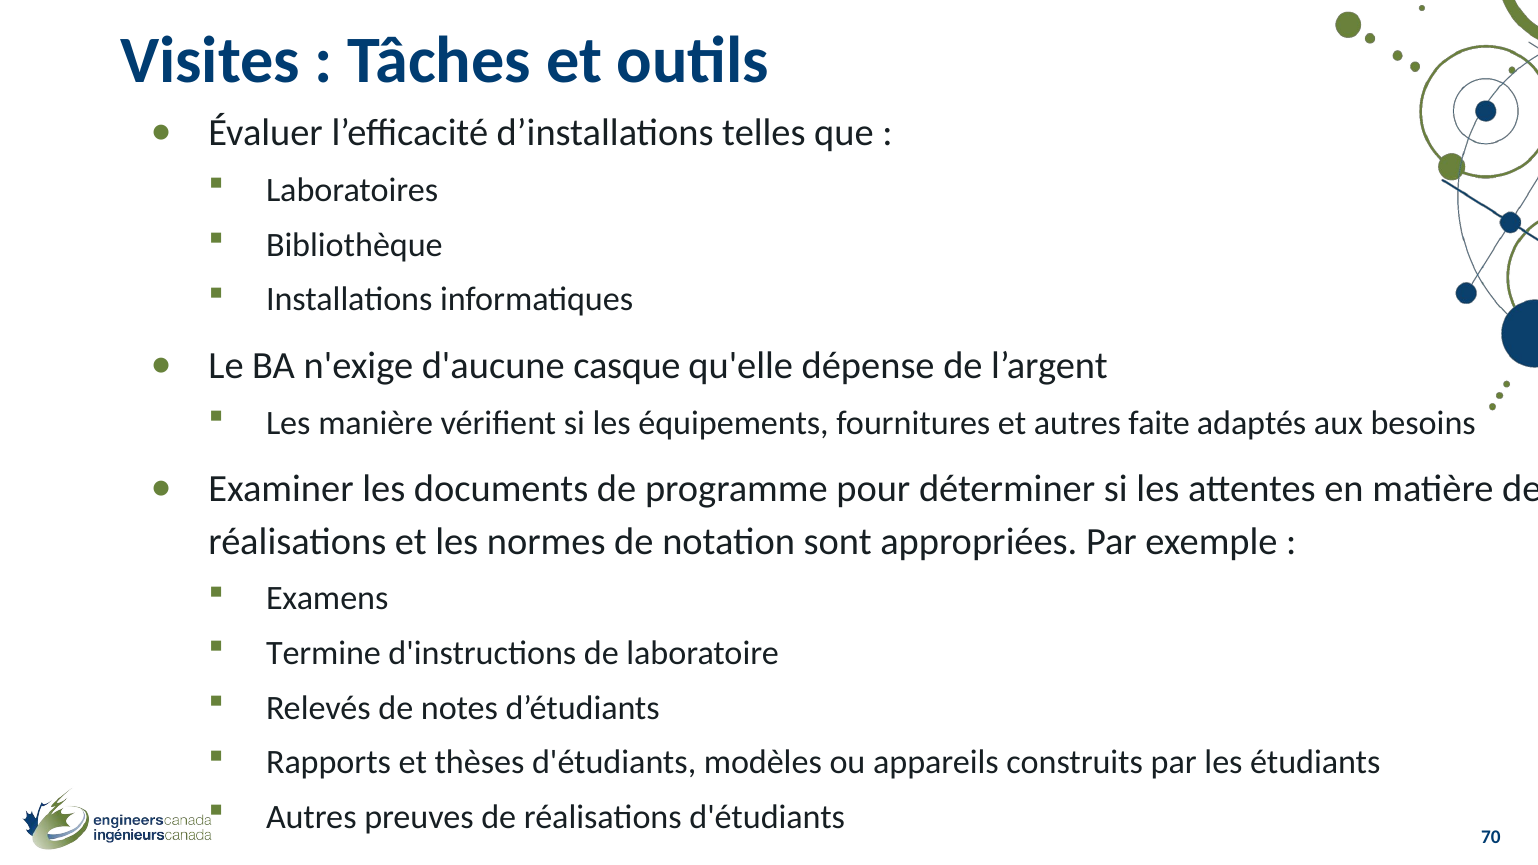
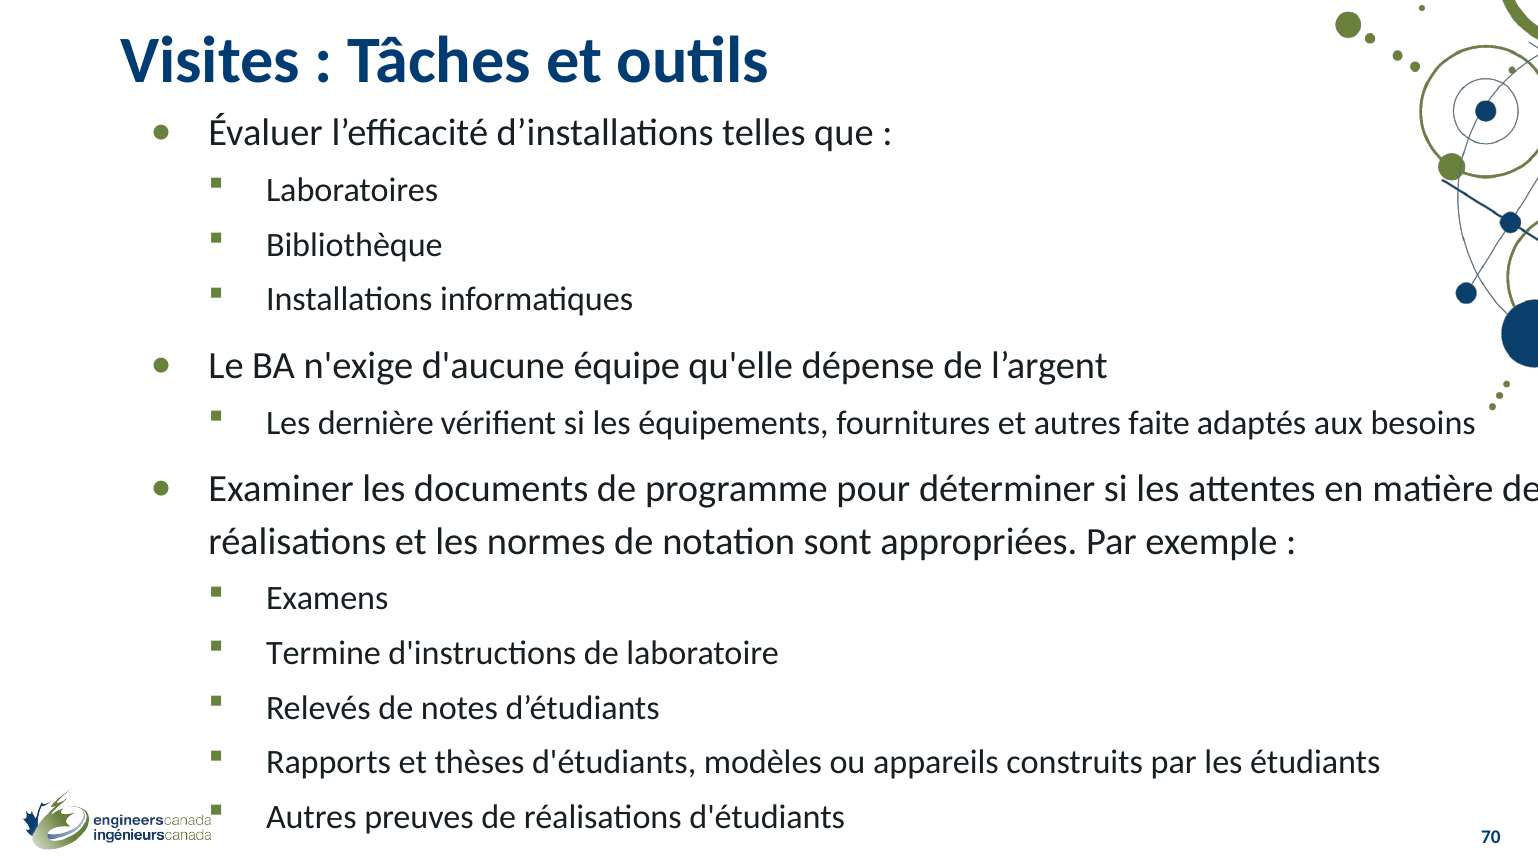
casque: casque -> équipe
manière: manière -> dernière
